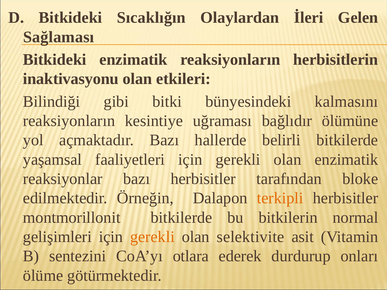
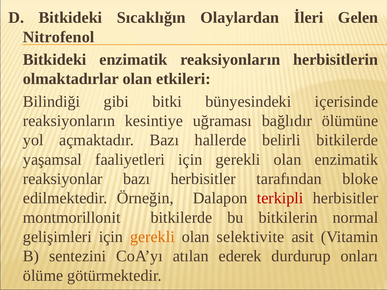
Sağlaması: Sağlaması -> Nitrofenol
inaktivasyonu: inaktivasyonu -> olmaktadırlar
kalmasını: kalmasını -> içerisinde
terkipli colour: orange -> red
otlara: otlara -> atılan
